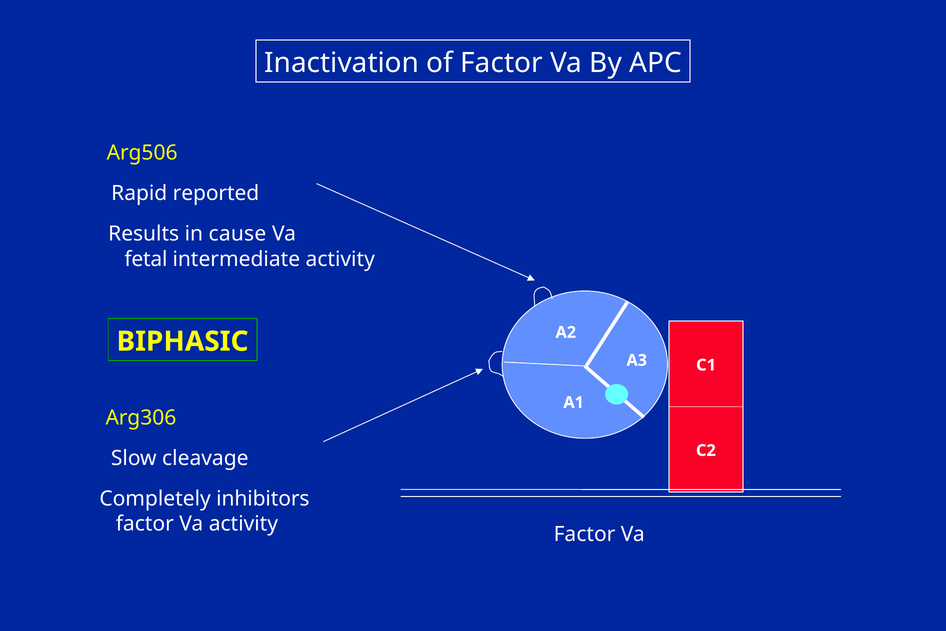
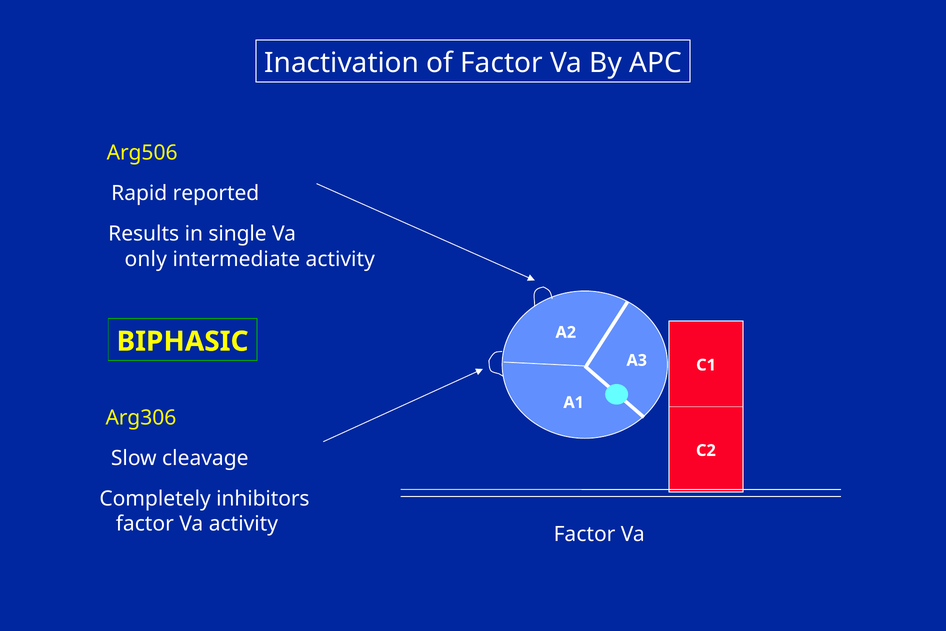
cause: cause -> single
fetal: fetal -> only
